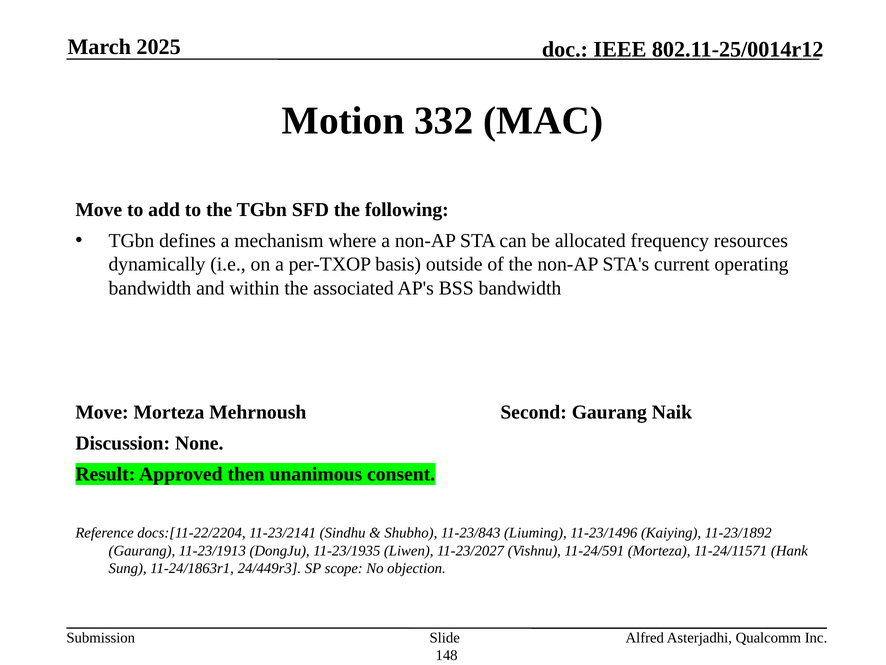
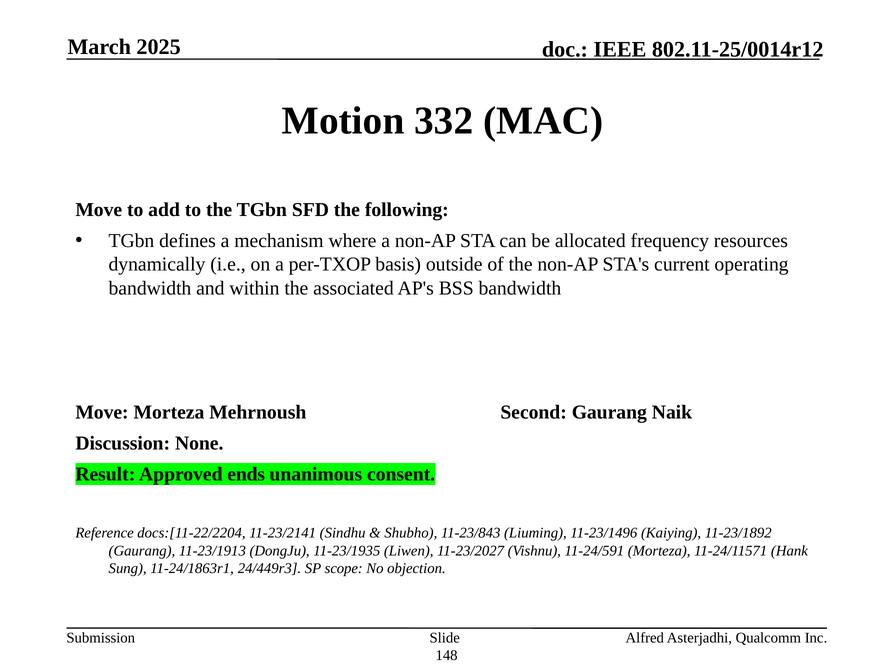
then: then -> ends
